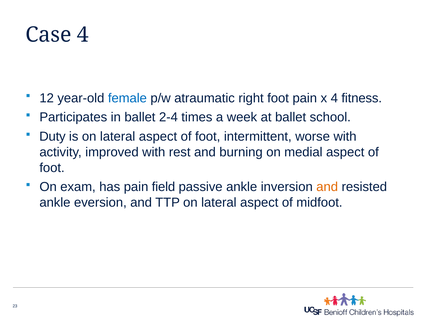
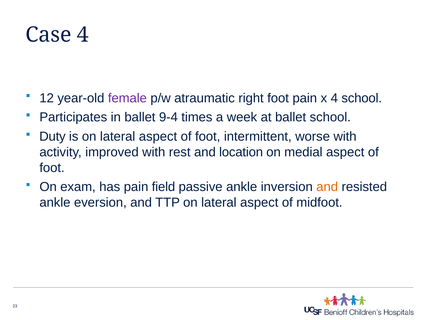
female colour: blue -> purple
4 fitness: fitness -> school
2-4: 2-4 -> 9-4
burning: burning -> location
